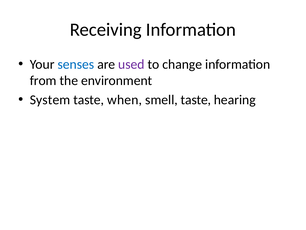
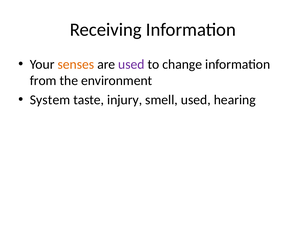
senses colour: blue -> orange
when: when -> injury
smell taste: taste -> used
